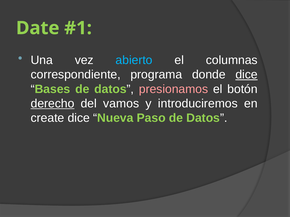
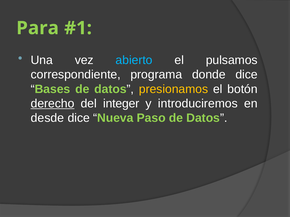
Date: Date -> Para
columnas: columnas -> pulsamos
dice at (246, 75) underline: present -> none
presionamos colour: pink -> yellow
vamos: vamos -> integer
create: create -> desde
